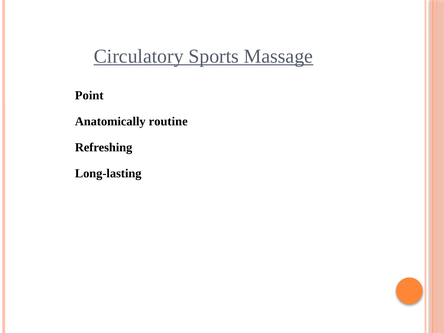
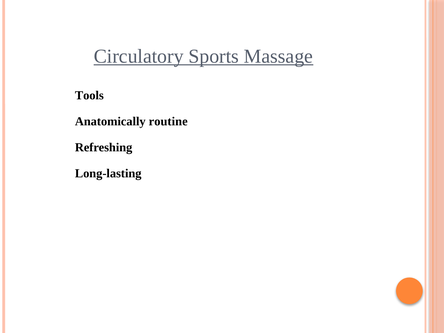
Point: Point -> Tools
